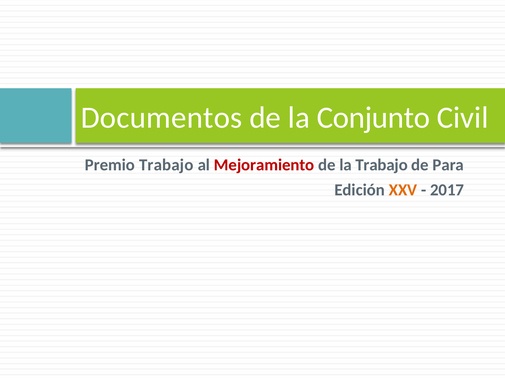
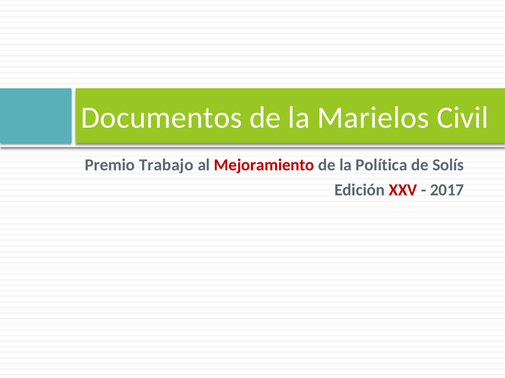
Conjunto: Conjunto -> Marielos
la Trabajo: Trabajo -> Política
Para: Para -> Solís
XXV colour: orange -> red
